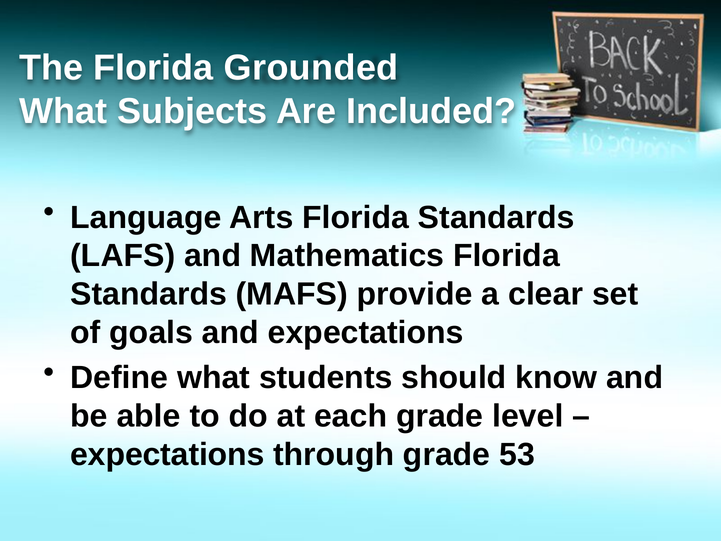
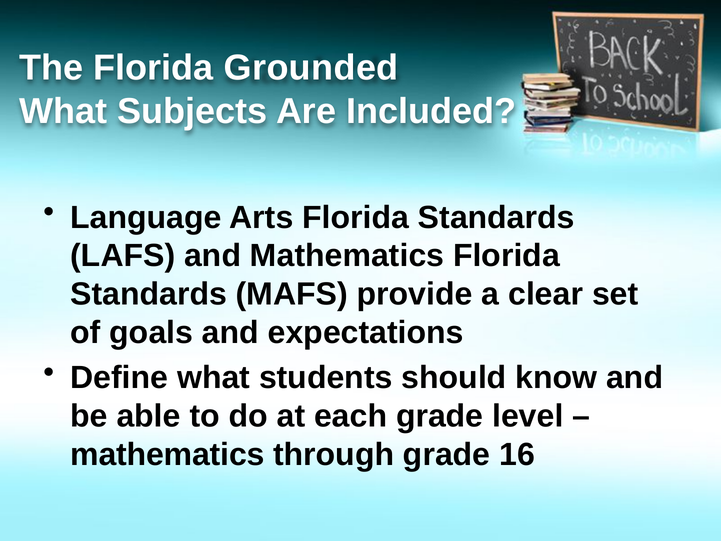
expectations at (167, 455): expectations -> mathematics
53: 53 -> 16
